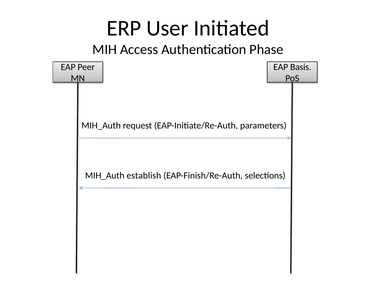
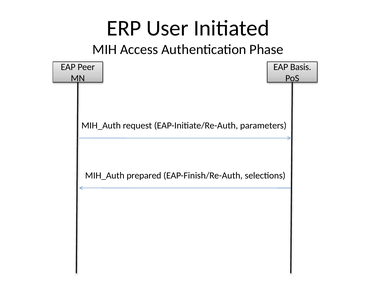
establish: establish -> prepared
